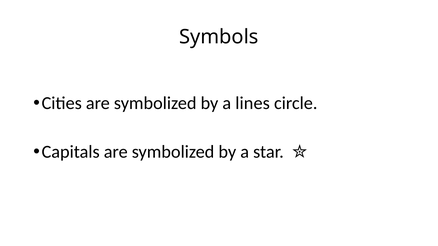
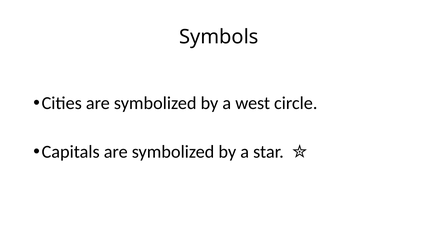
lines: lines -> west
